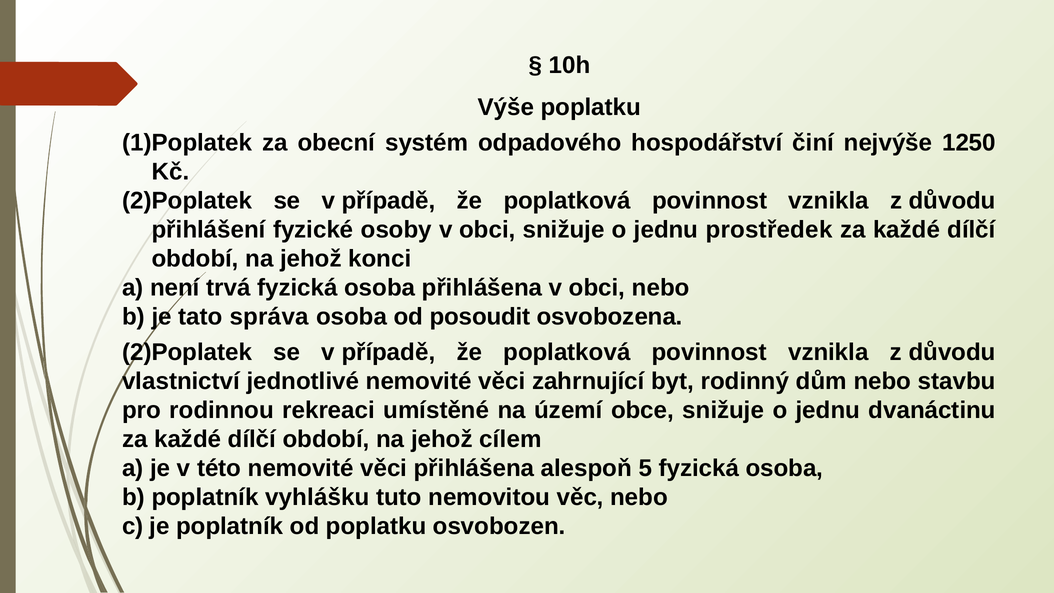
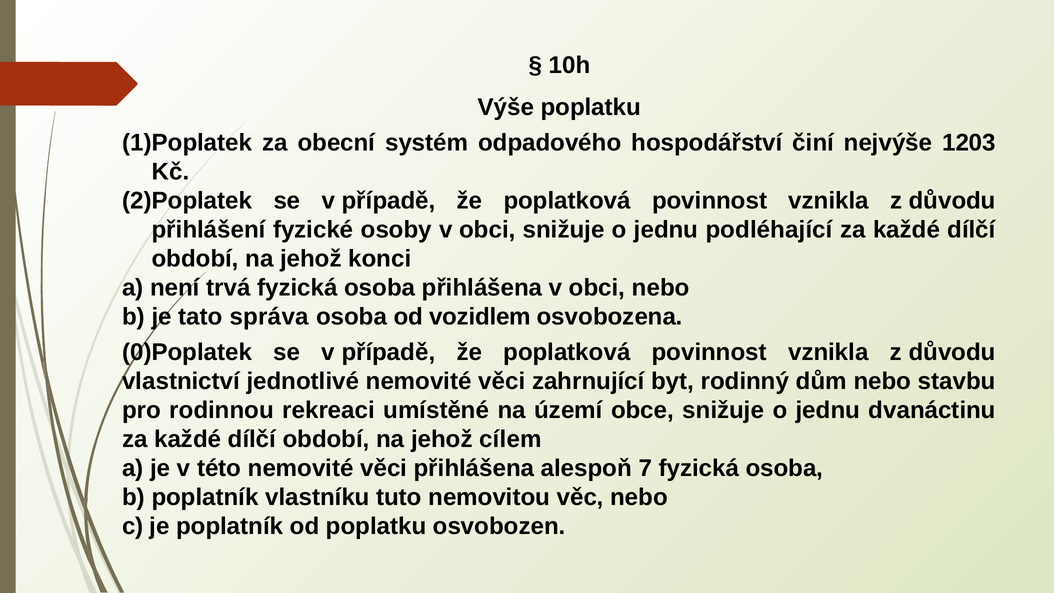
1250: 1250 -> 1203
prostředek: prostředek -> podléhající
posoudit: posoudit -> vozidlem
2)Poplatek at (187, 352): 2)Poplatek -> 0)Poplatek
5: 5 -> 7
vyhlášku: vyhlášku -> vlastníku
